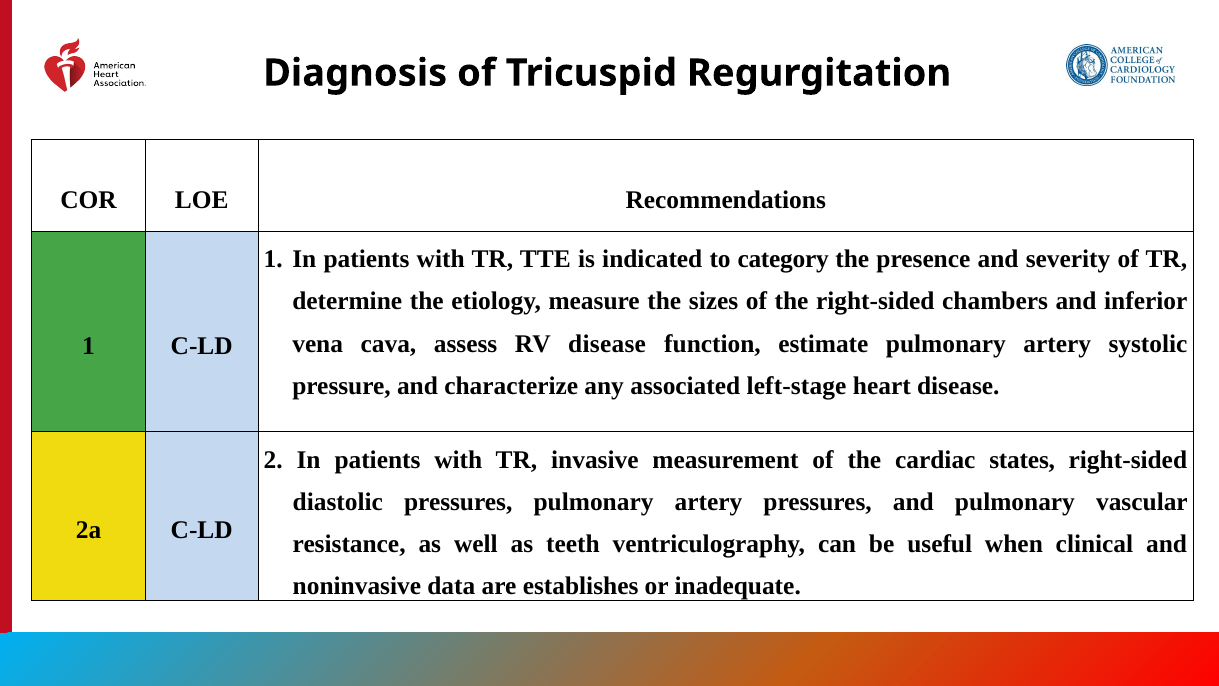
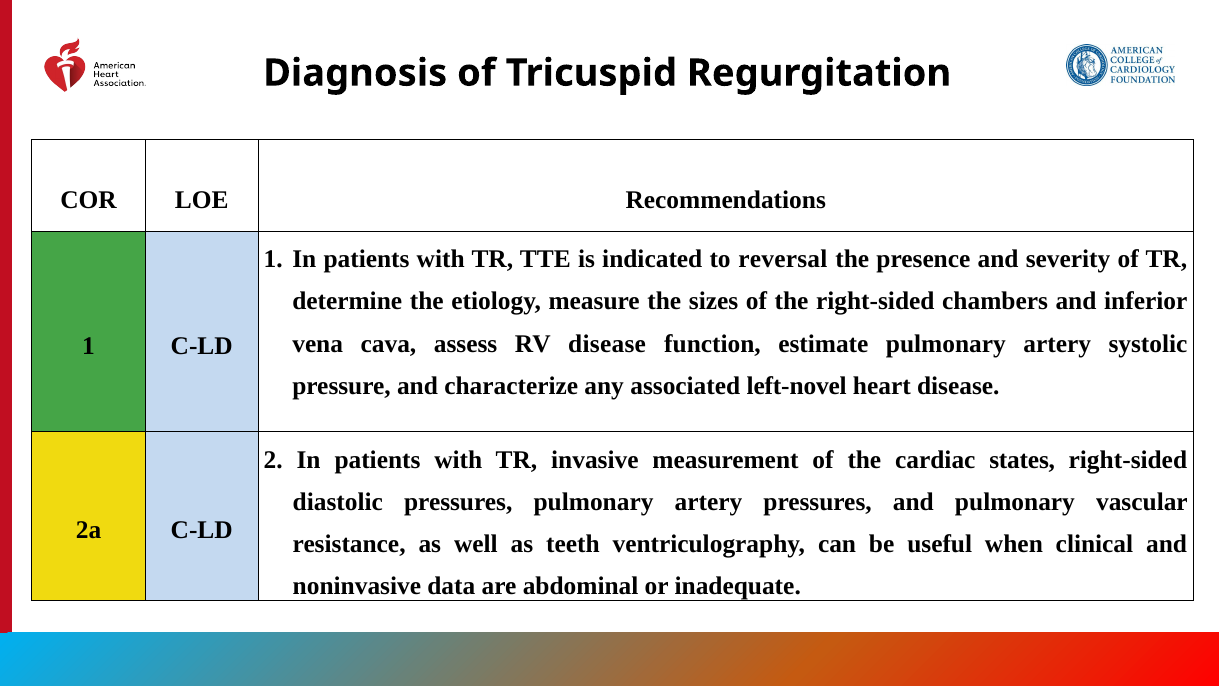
category: category -> reversal
left-stage: left-stage -> left-novel
establishes: establishes -> abdominal
